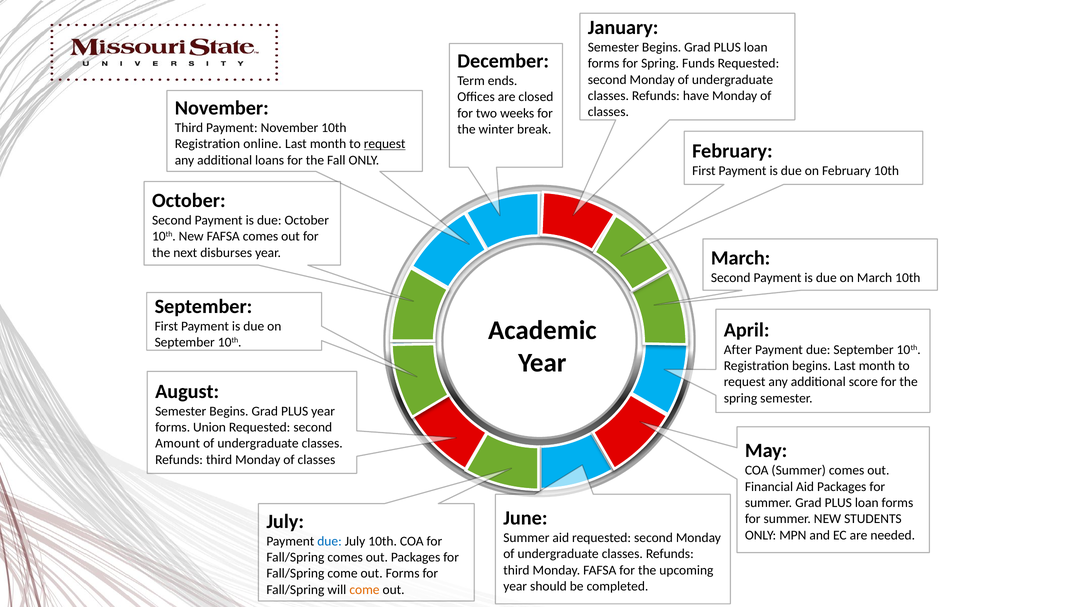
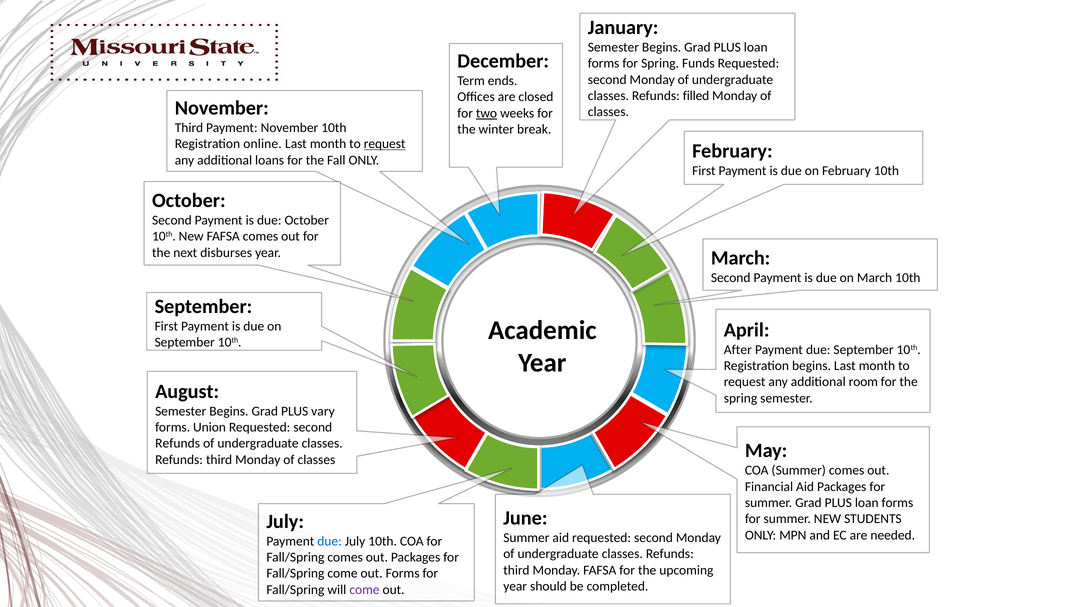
have: have -> filled
two underline: none -> present
score: score -> room
PLUS year: year -> vary
Amount at (178, 443): Amount -> Refunds
come at (364, 590) colour: orange -> purple
